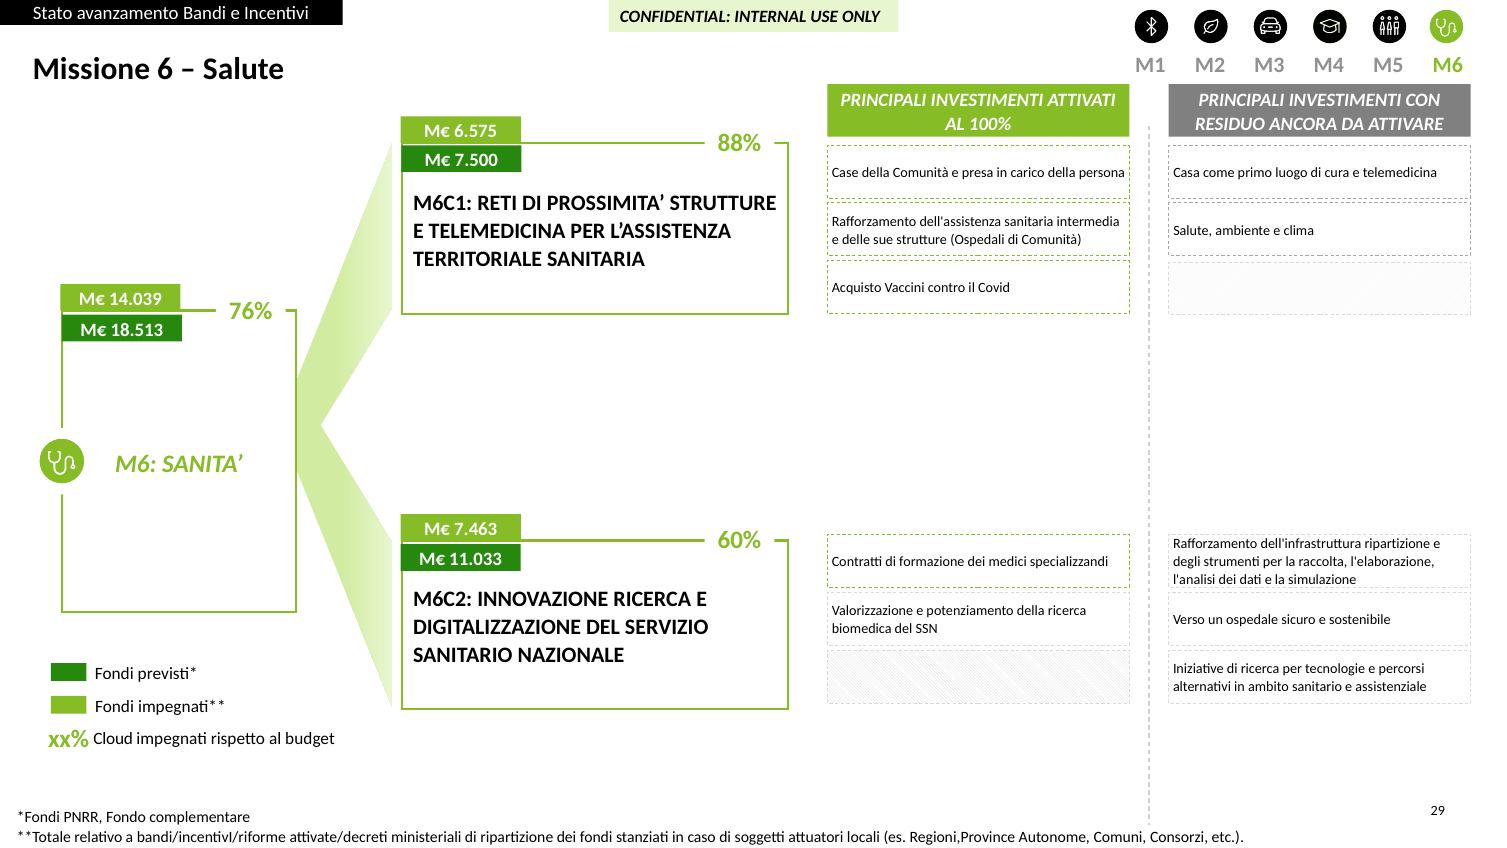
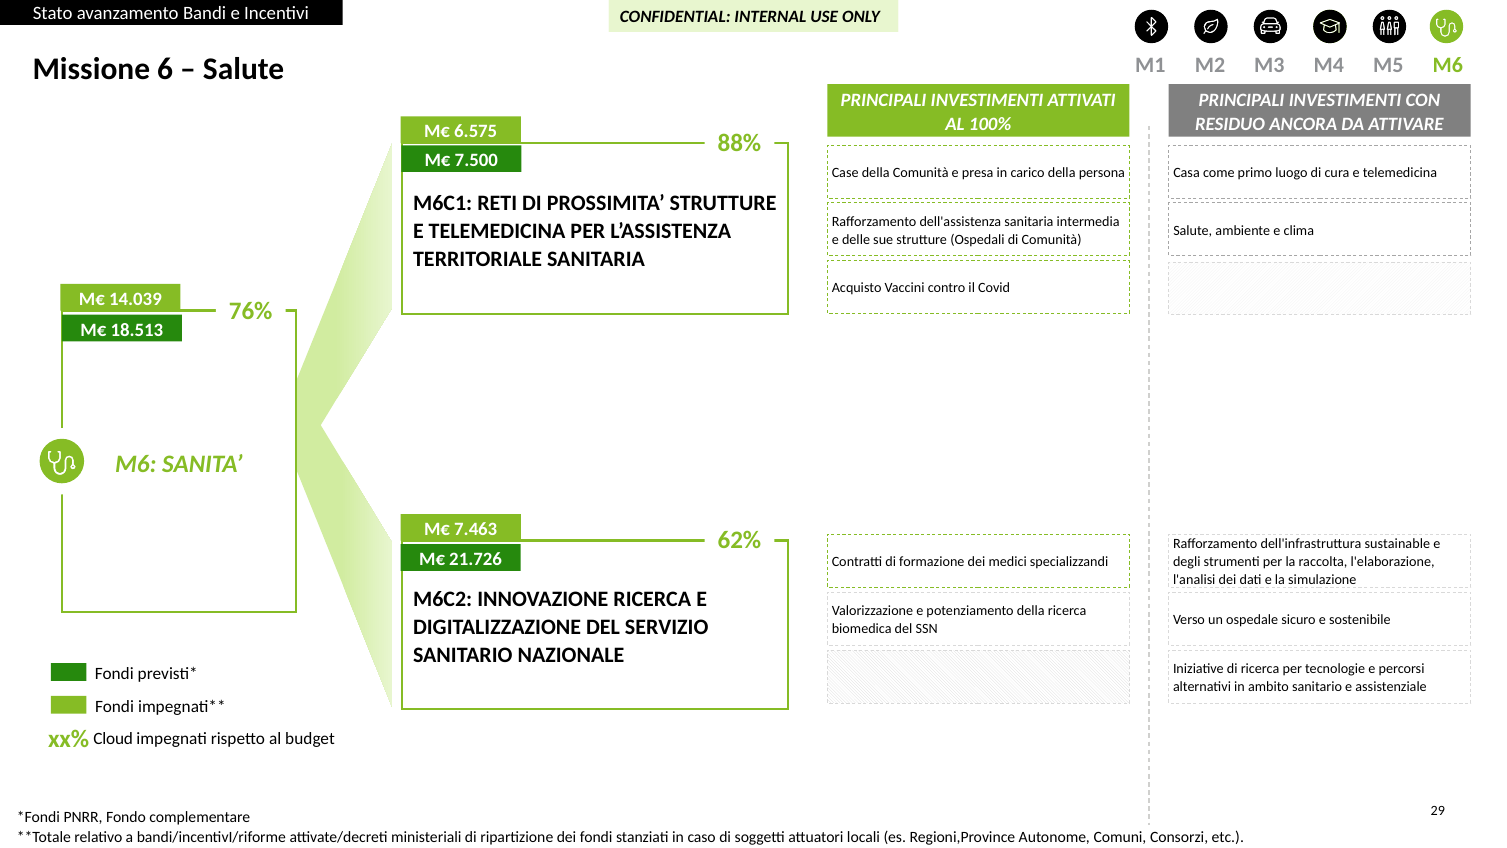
60%: 60% -> 62%
dell'infrastruttura ripartizione: ripartizione -> sustainable
11.033: 11.033 -> 21.726
